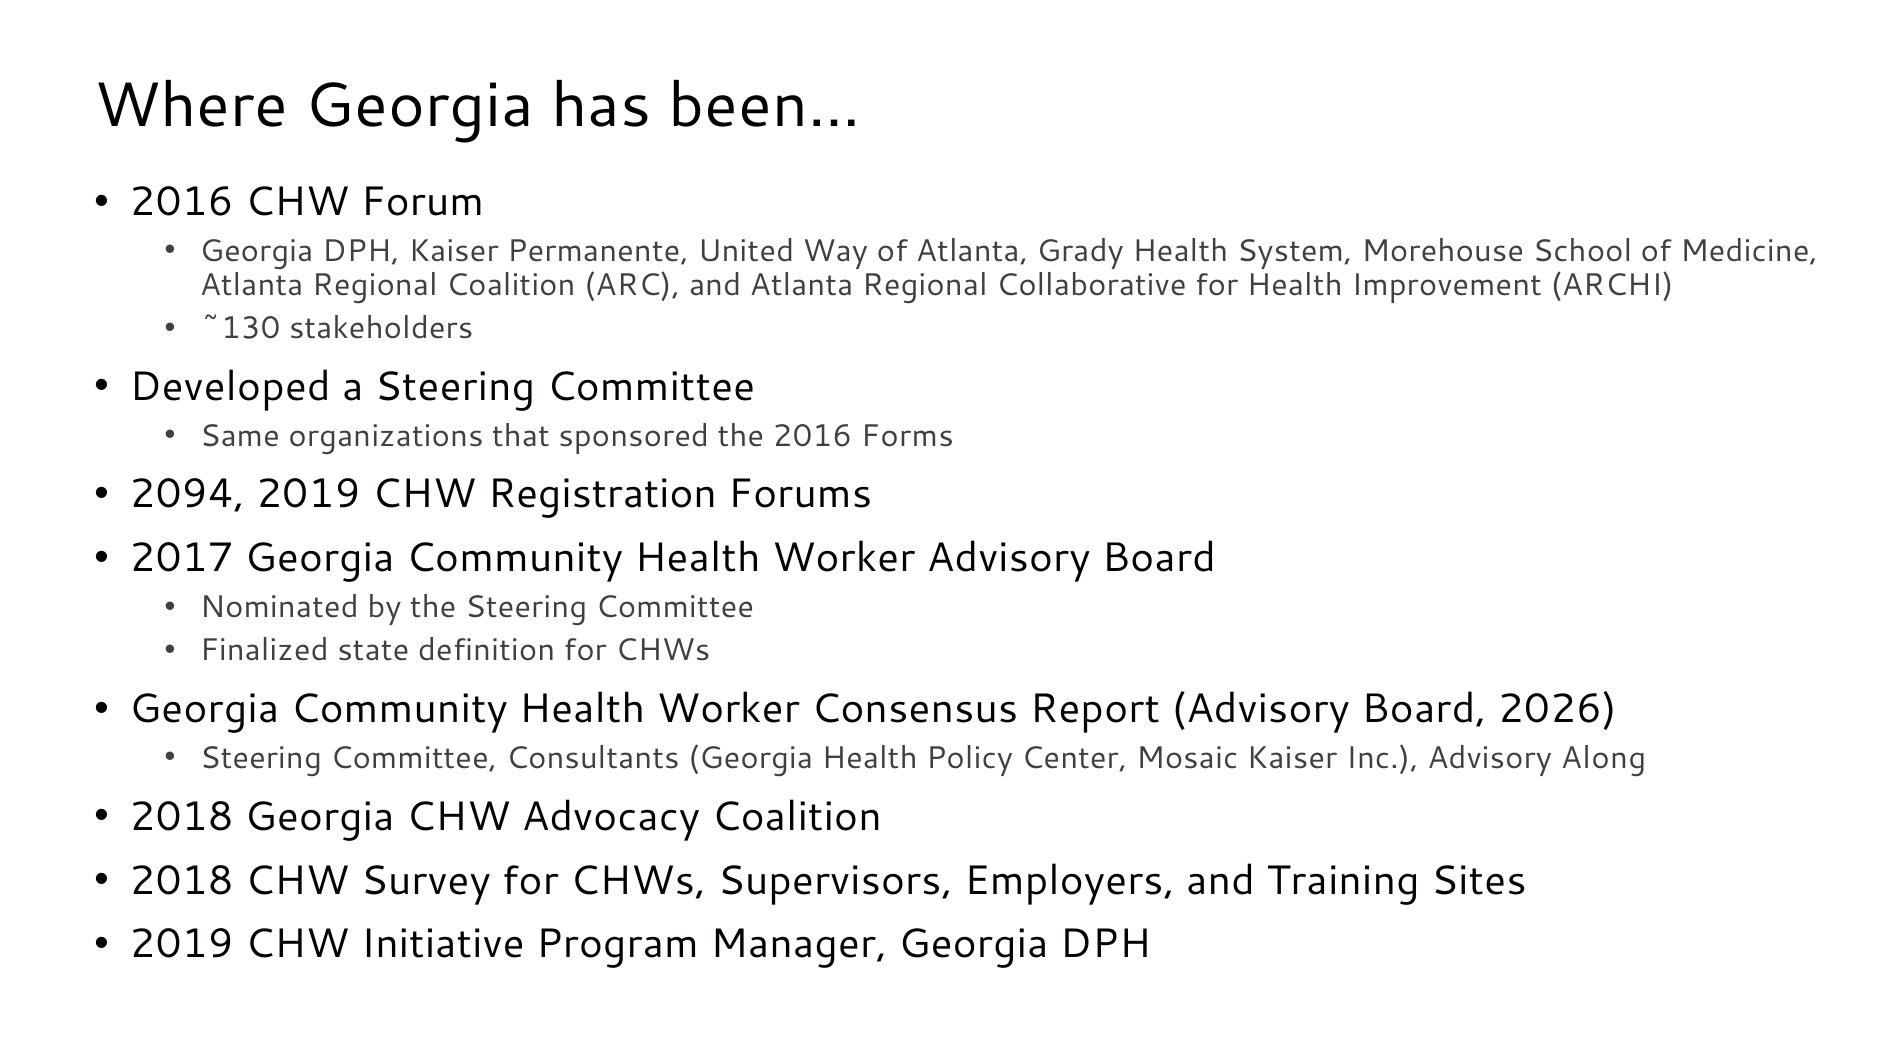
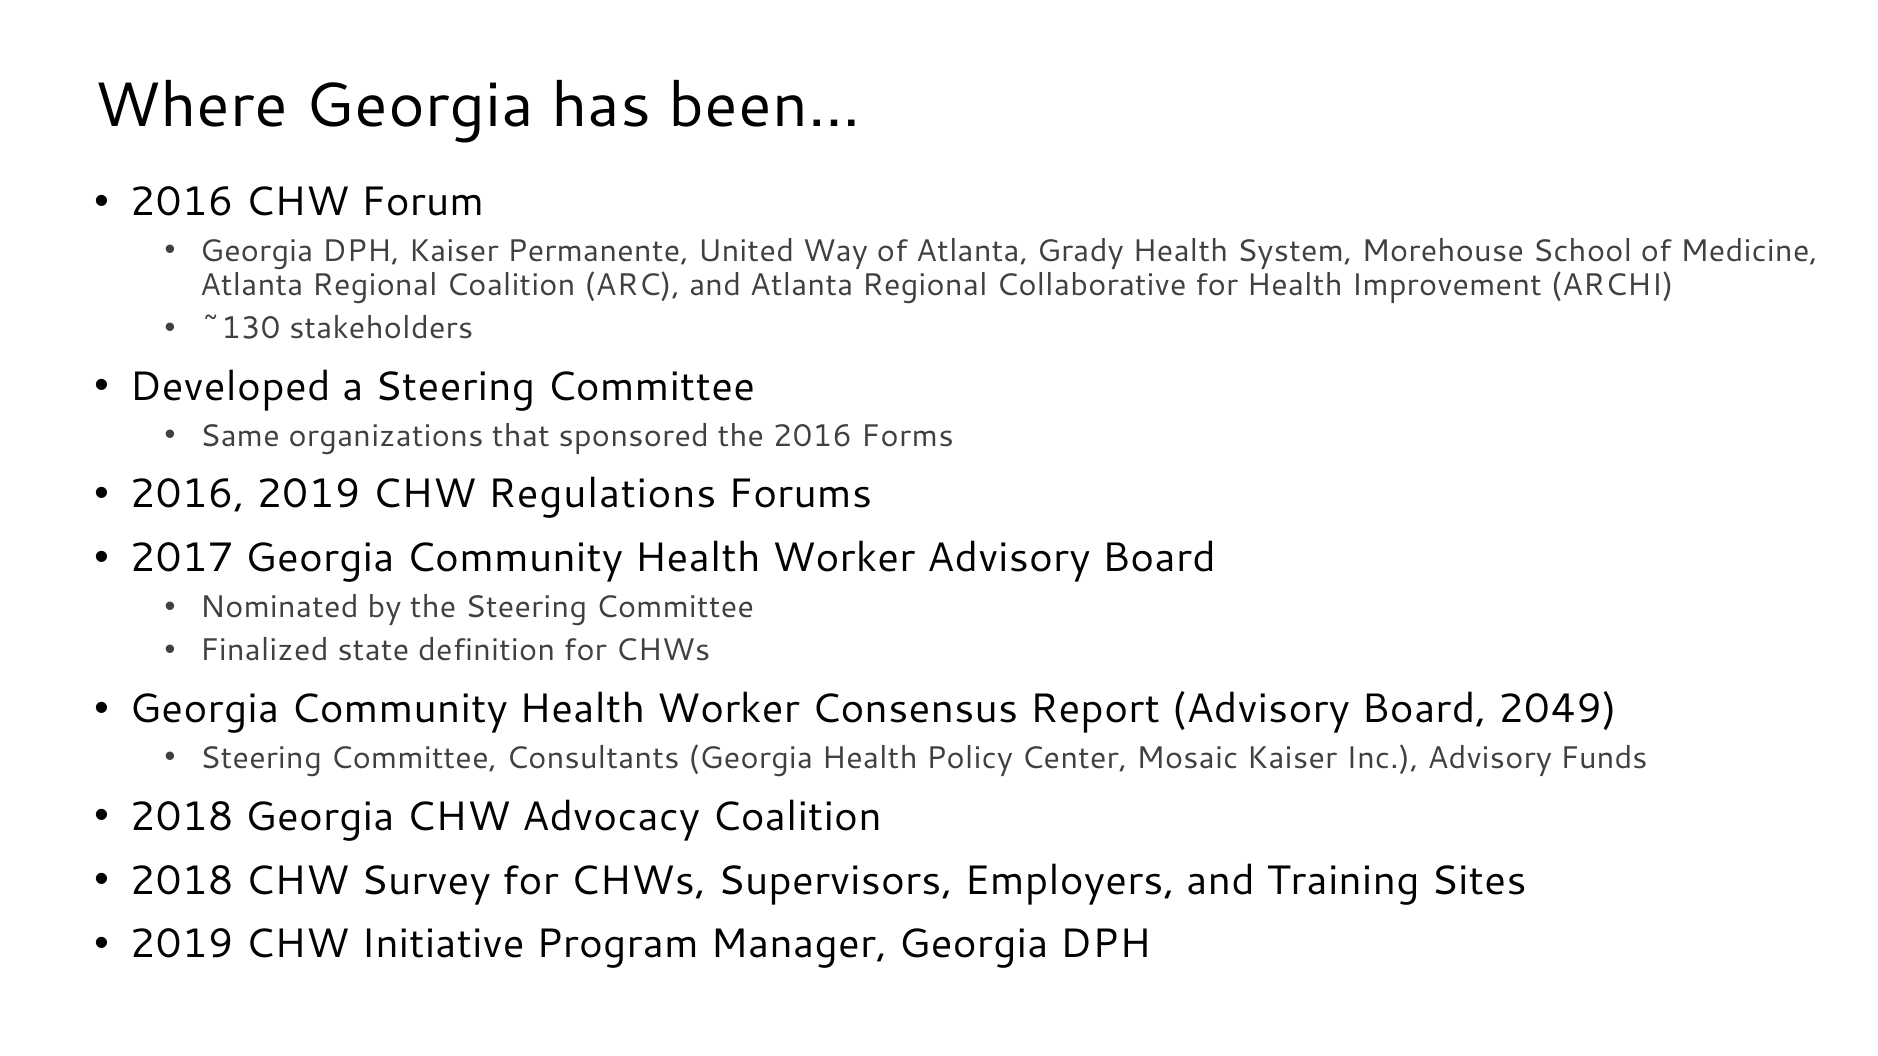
2094 at (187, 494): 2094 -> 2016
Registration: Registration -> Regulations
2026: 2026 -> 2049
Along: Along -> Funds
